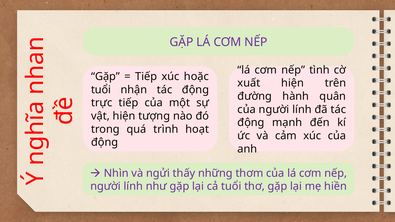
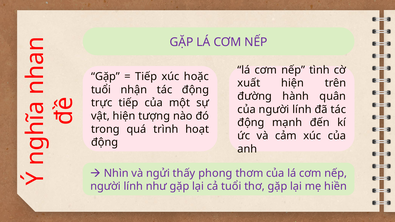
những: những -> phong
